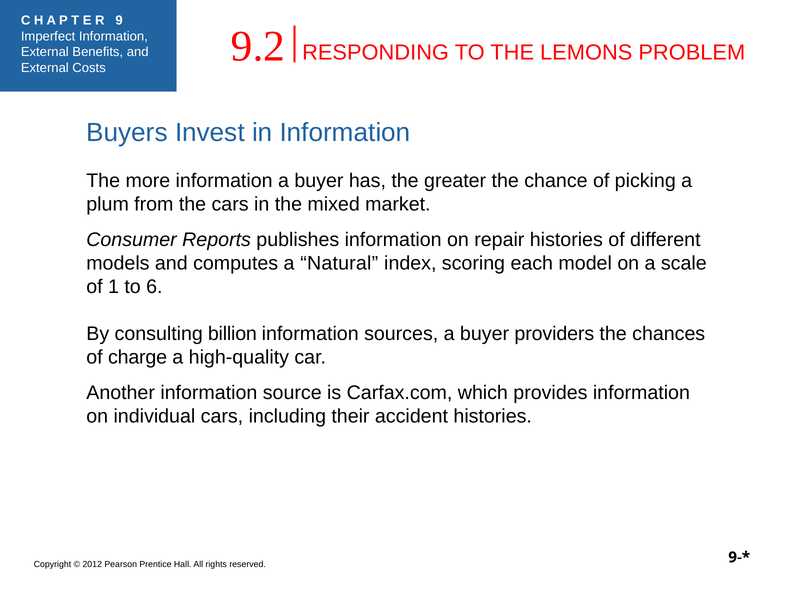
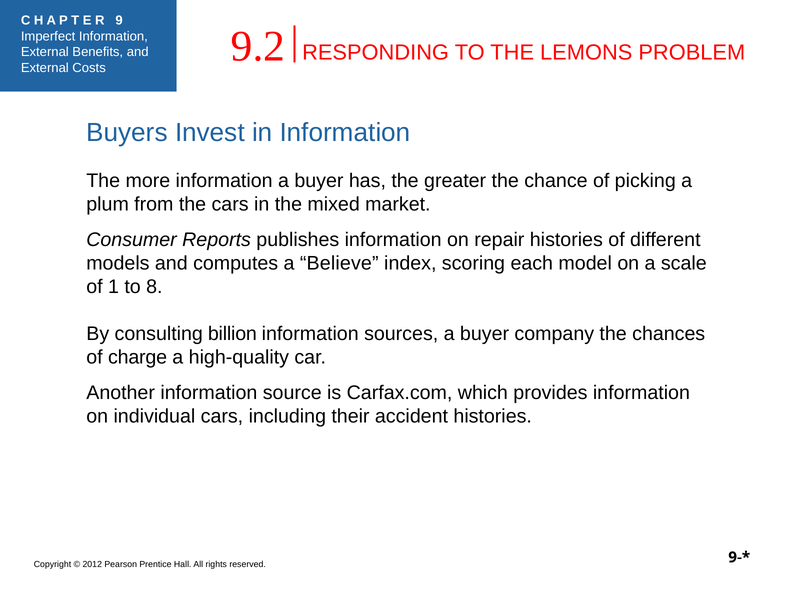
Natural: Natural -> Believe
6: 6 -> 8
providers: providers -> company
